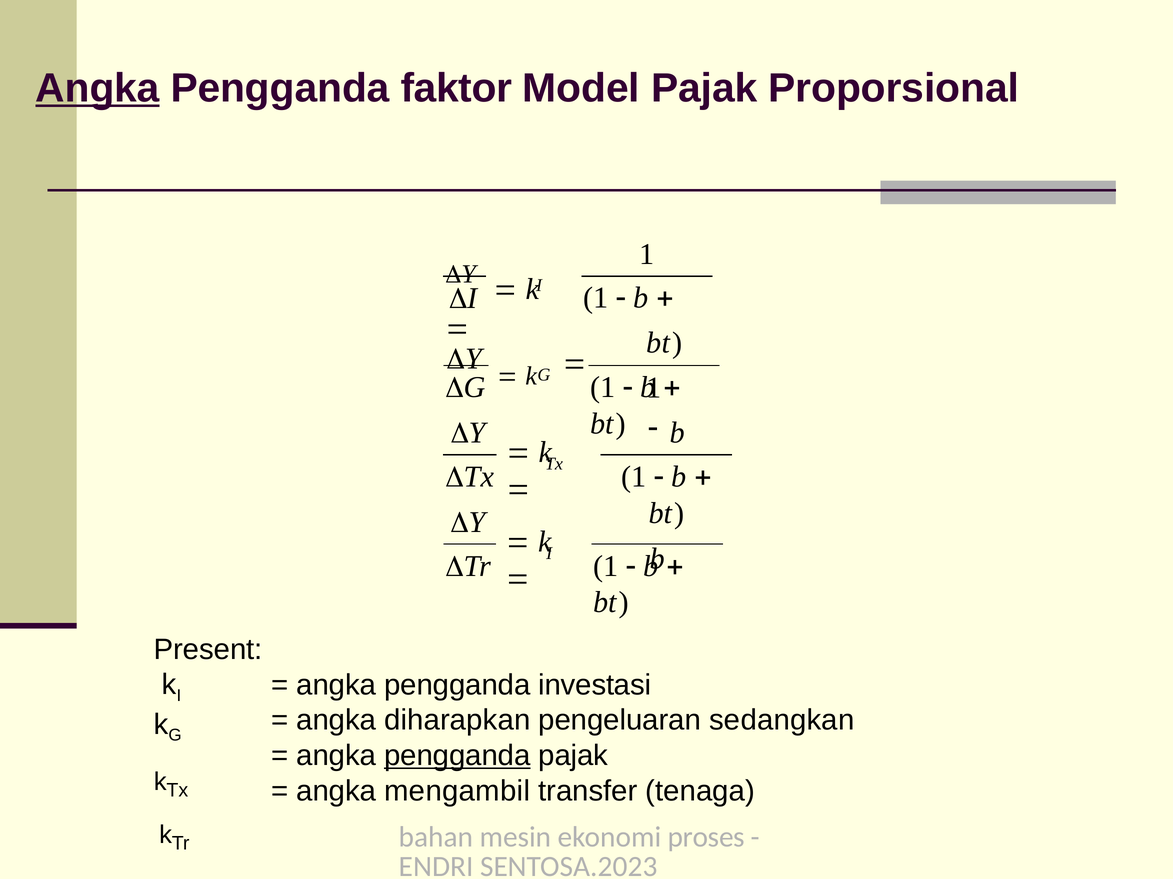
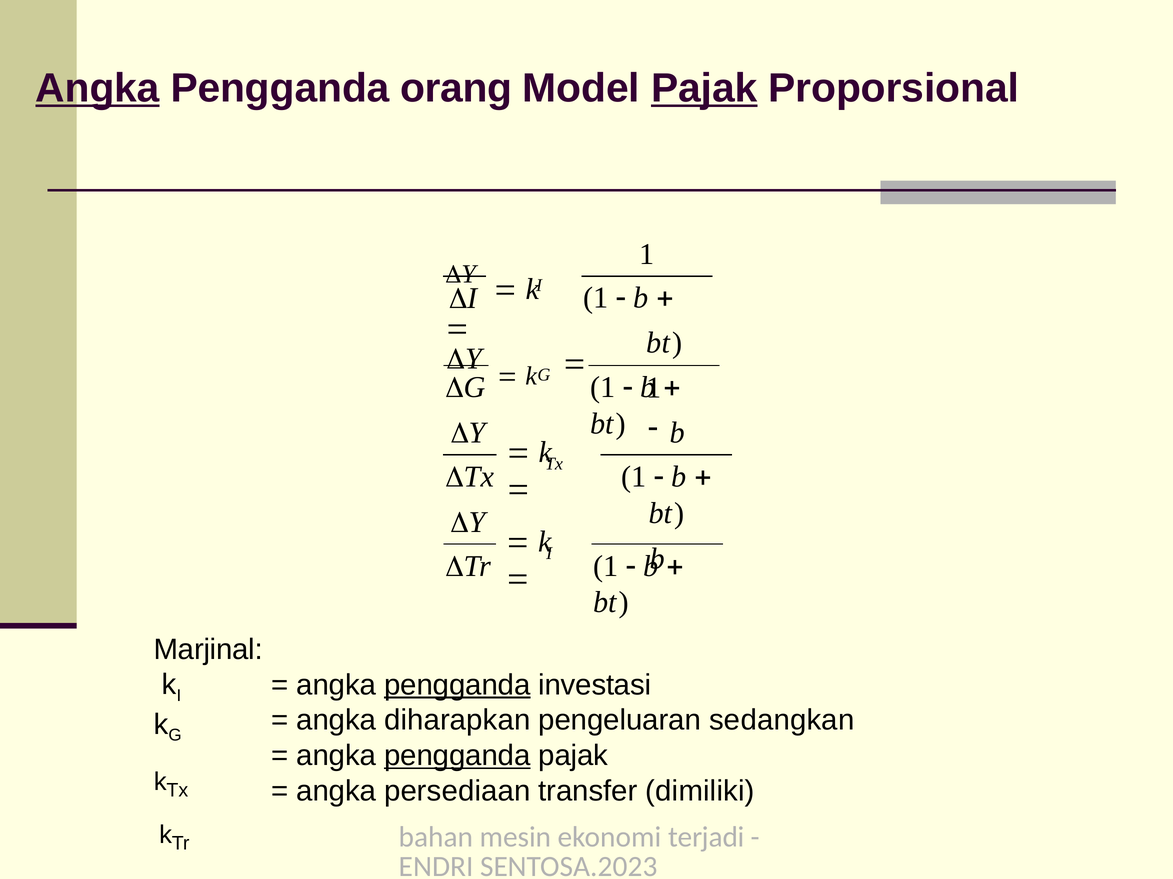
faktor: faktor -> orang
Pajak at (704, 88) underline: none -> present
Present: Present -> Marjinal
pengganda at (457, 685) underline: none -> present
mengambil: mengambil -> persediaan
tenaga: tenaga -> dimiliki
proses: proses -> terjadi
